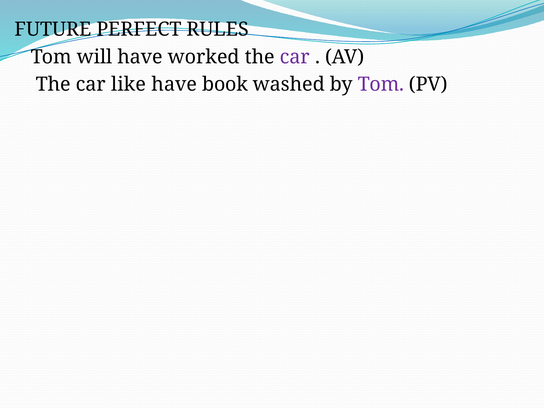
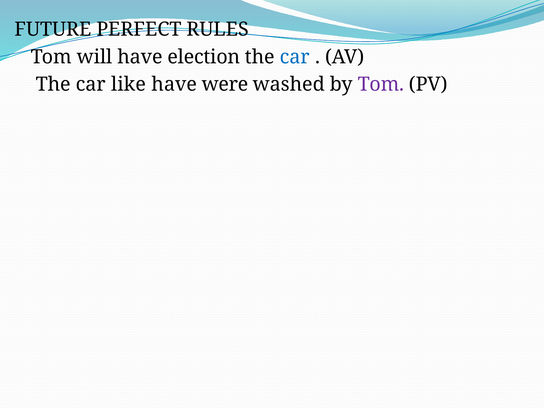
worked: worked -> election
car at (295, 57) colour: purple -> blue
book: book -> were
